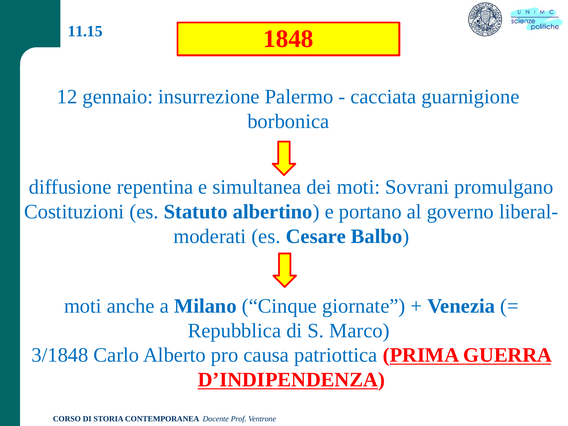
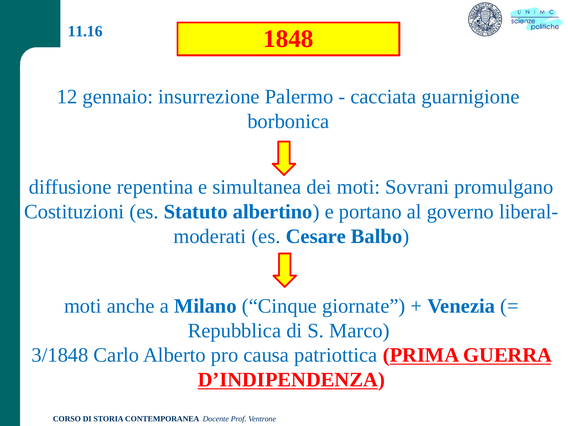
11.15: 11.15 -> 11.16
